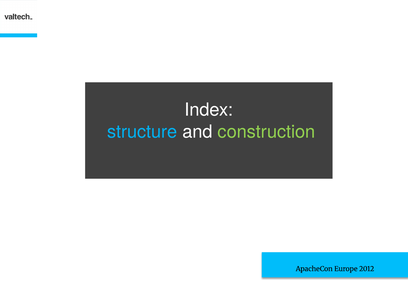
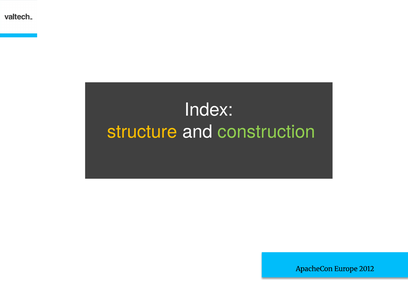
structure colour: light blue -> yellow
